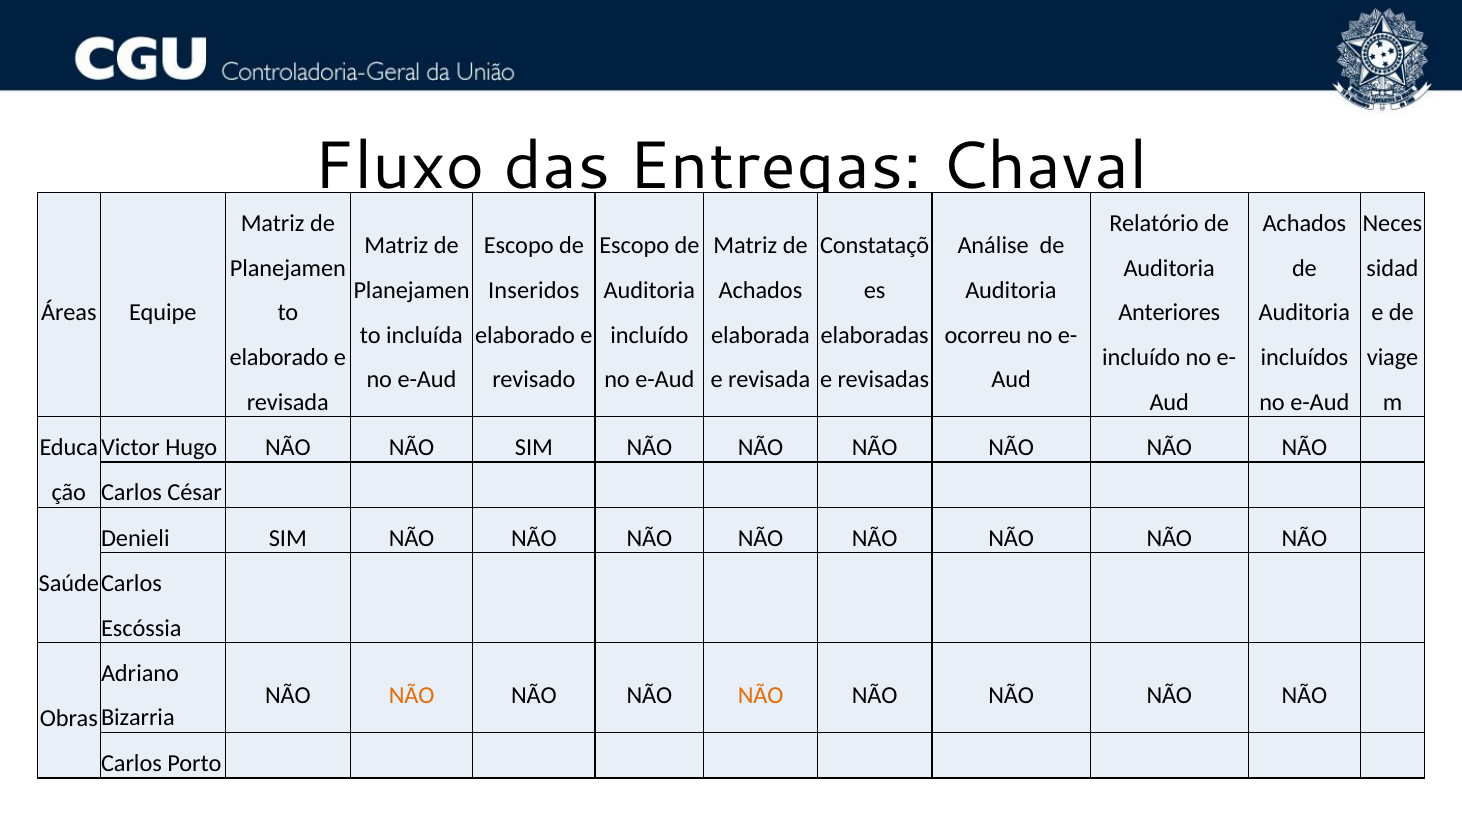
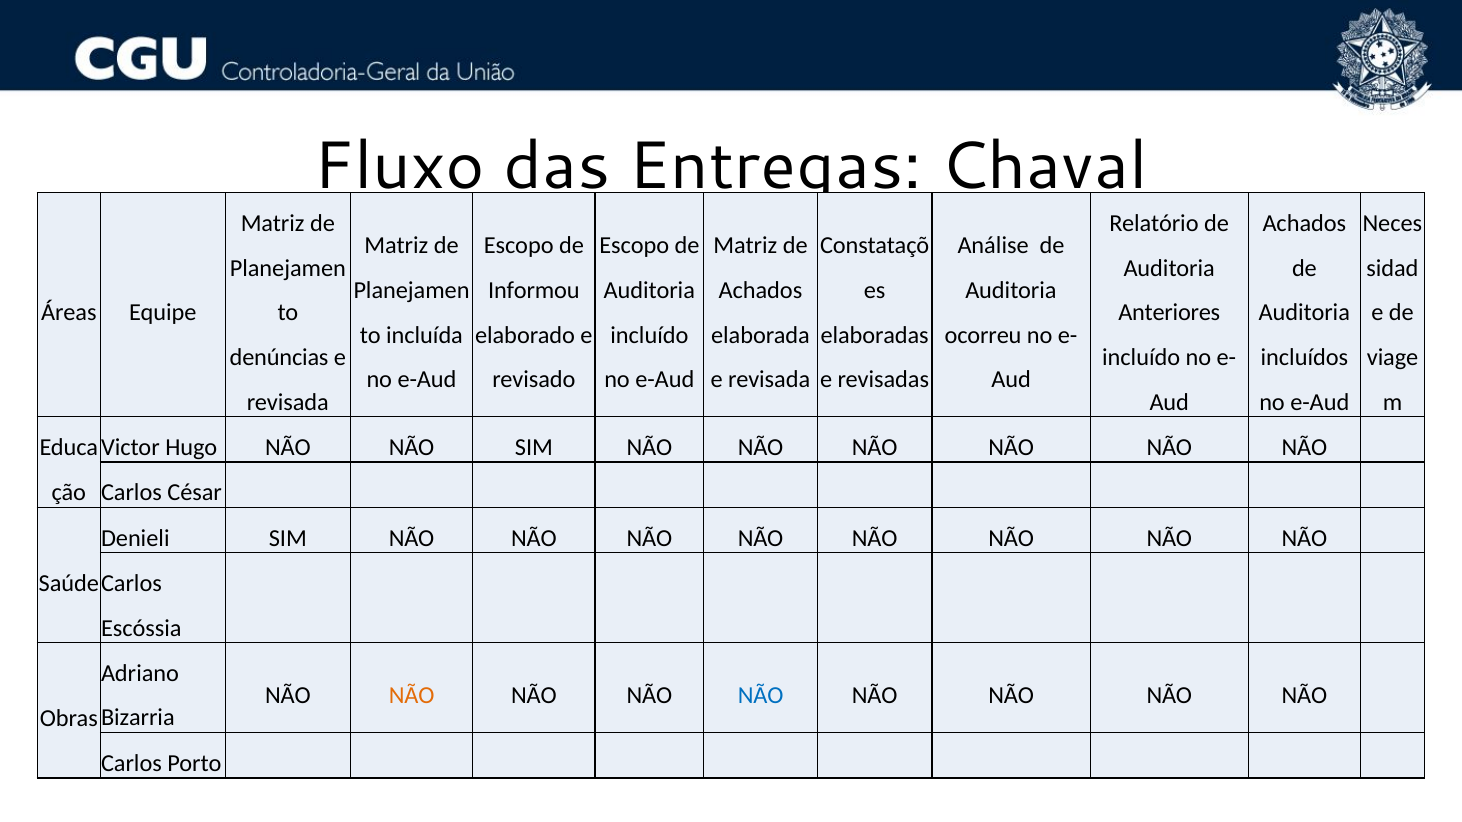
Inseridos: Inseridos -> Informou
elaborado at (279, 358): elaborado -> denúncias
NÃO at (761, 696) colour: orange -> blue
